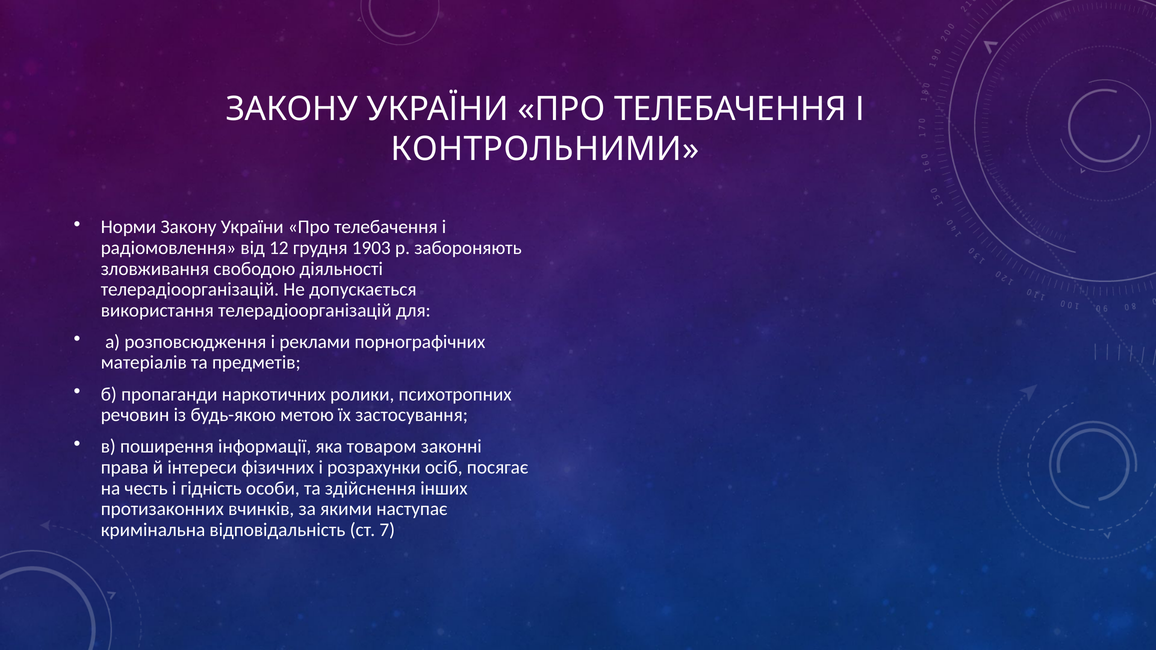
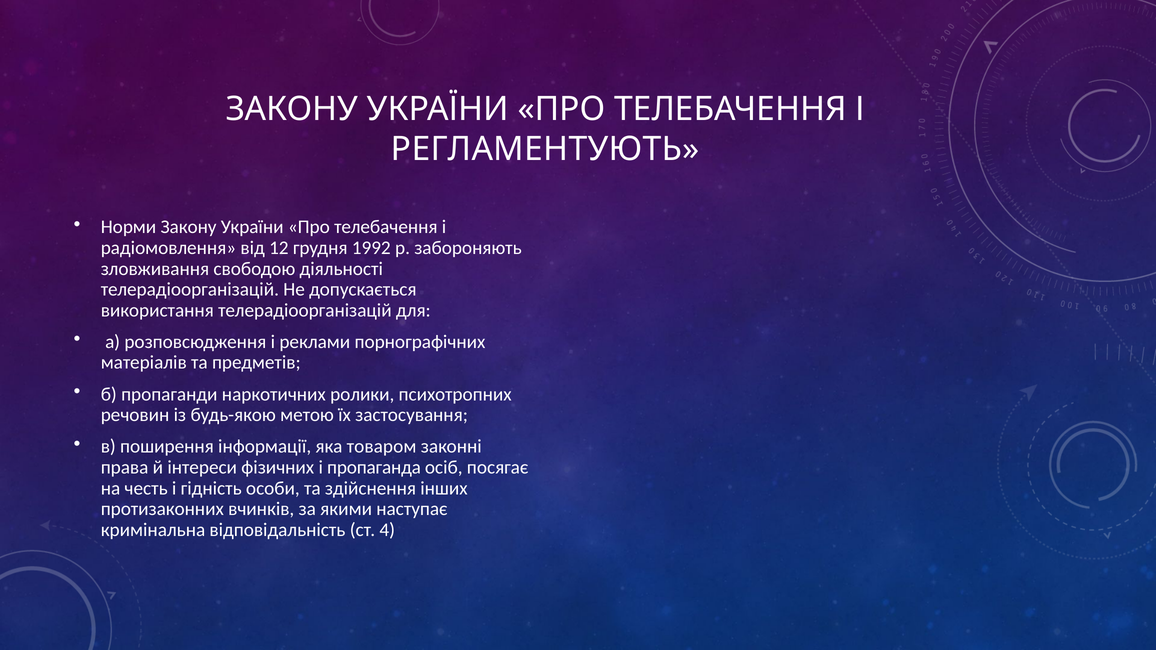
КОНТРОЛЬНИМИ: КОНТРОЛЬНИМИ -> РЕГЛАМЕНТУЮТЬ
1903: 1903 -> 1992
розрахунки: розрахунки -> пропаганда
7: 7 -> 4
